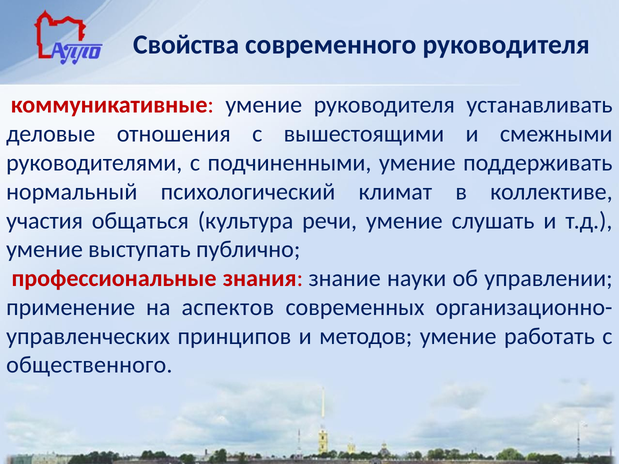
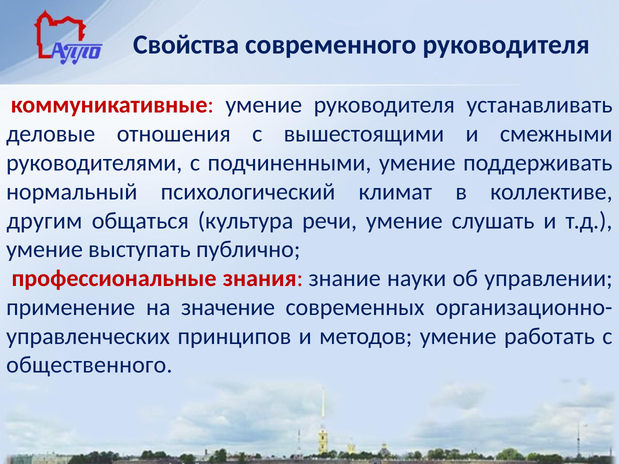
участия: участия -> другим
аспектов: аспектов -> значение
